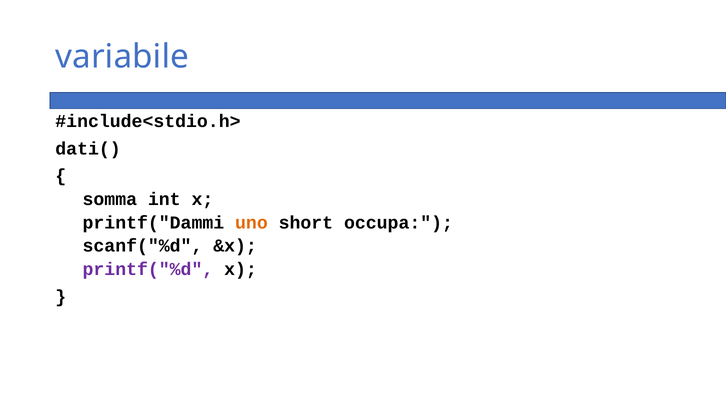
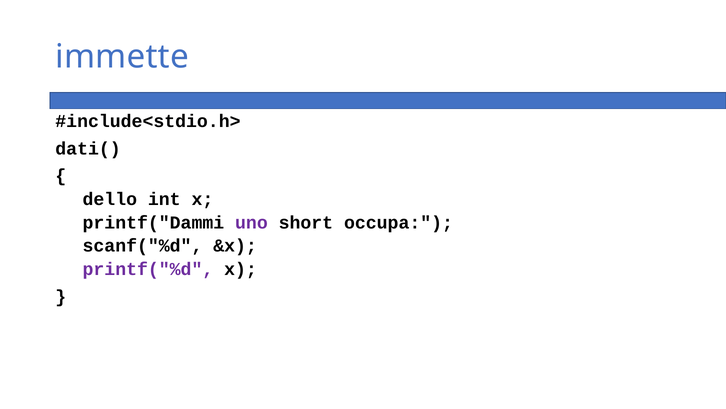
variabile: variabile -> immette
somma: somma -> dello
uno colour: orange -> purple
